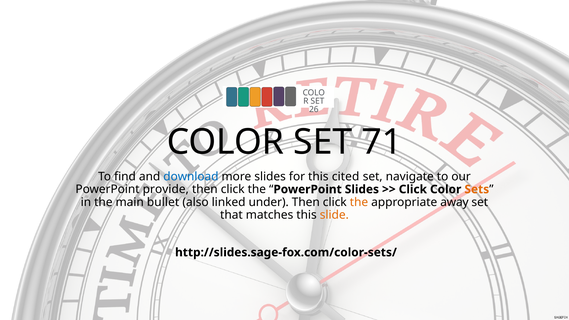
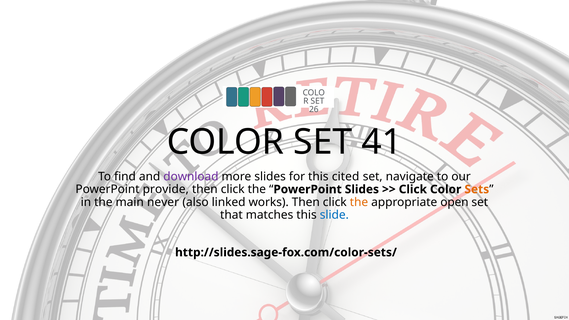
71: 71 -> 41
download colour: blue -> purple
bullet: bullet -> never
under: under -> works
away: away -> open
slide colour: orange -> blue
